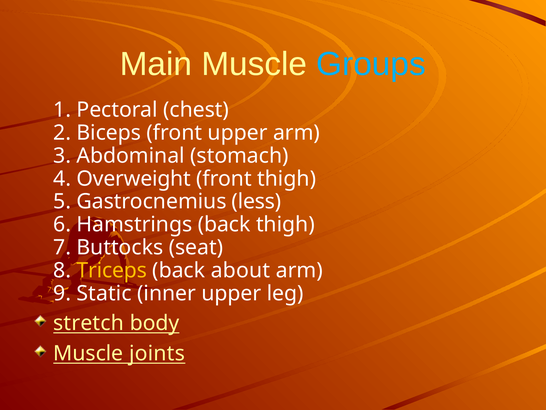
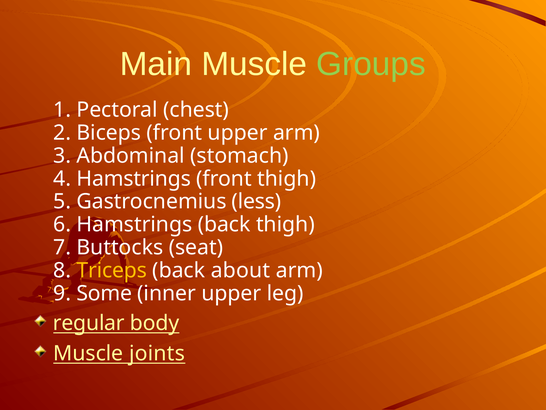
Groups colour: light blue -> light green
4 Overweight: Overweight -> Hamstrings
Static: Static -> Some
stretch: stretch -> regular
